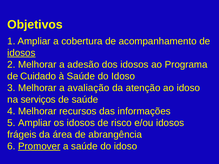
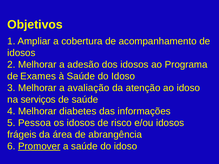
idosos at (21, 53) underline: present -> none
Cuidado: Cuidado -> Exames
recursos: recursos -> diabetes
5 Ampliar: Ampliar -> Pessoa
